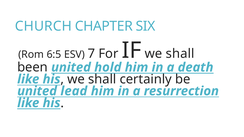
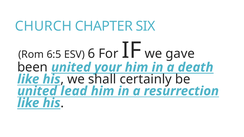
7: 7 -> 6
IF we shall: shall -> gave
hold: hold -> your
